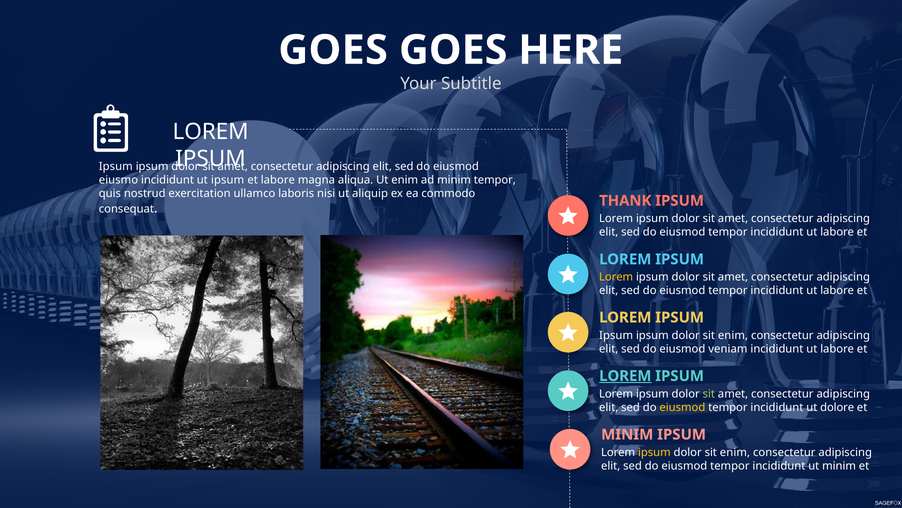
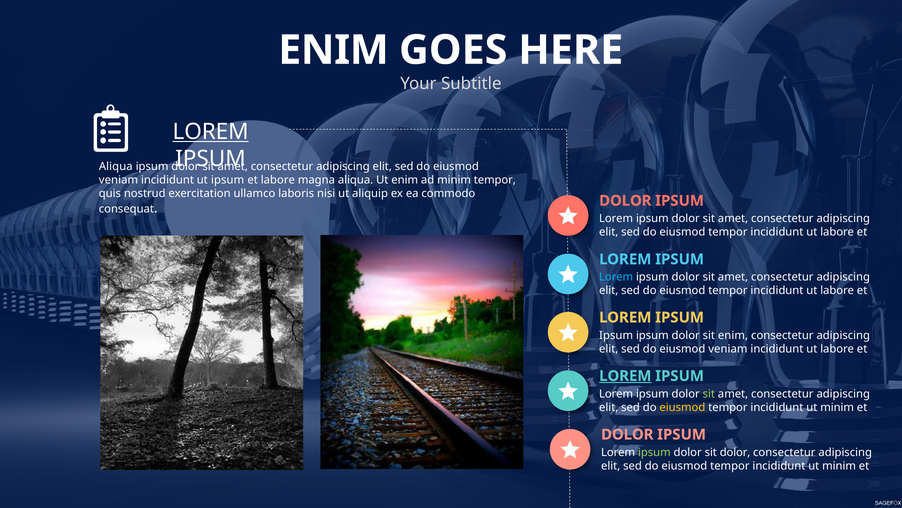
GOES at (333, 50): GOES -> ENIM
LOREM at (211, 132) underline: none -> present
Ipsum at (116, 166): Ipsum -> Aliqua
eiusmo at (118, 180): eiusmo -> veniam
THANK at (625, 201): THANK -> DOLOR
Lorem at (616, 277) colour: yellow -> light blue
dolore at (837, 407): dolore -> minim
MINIM at (627, 434): MINIM -> DOLOR
ipsum at (654, 452) colour: yellow -> light green
enim at (735, 452): enim -> dolor
